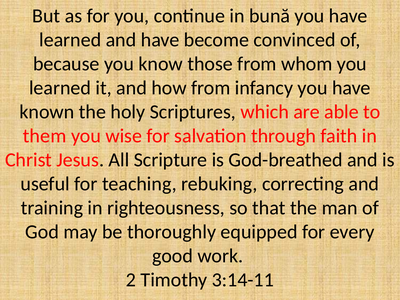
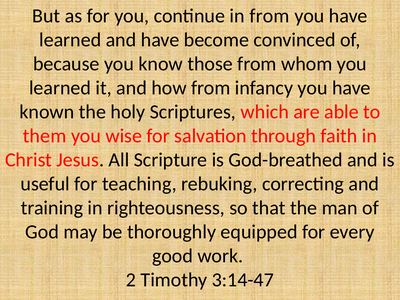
in bună: bună -> from
3:14-11: 3:14-11 -> 3:14-47
